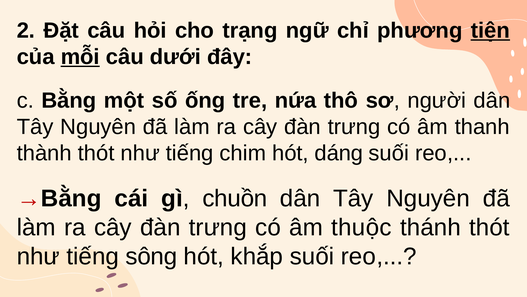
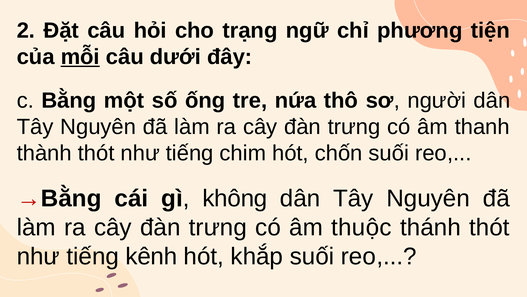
tiện underline: present -> none
dáng: dáng -> chốn
chuồn: chuồn -> không
sông: sông -> kênh
